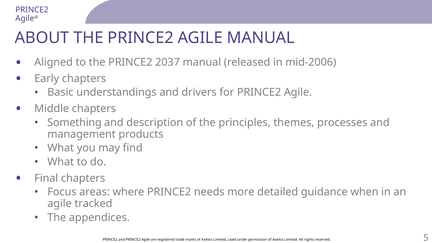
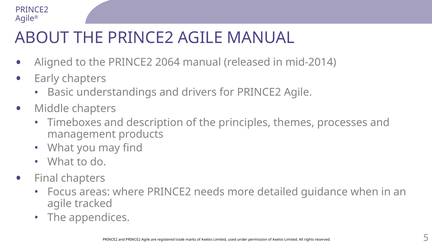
2037: 2037 -> 2064
mid-2006: mid-2006 -> mid-2014
Something: Something -> Timeboxes
